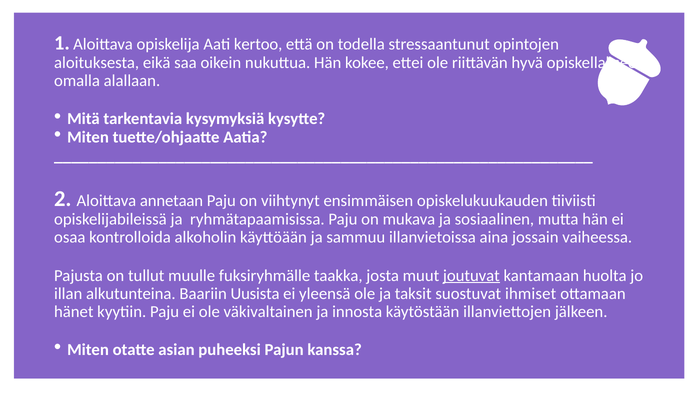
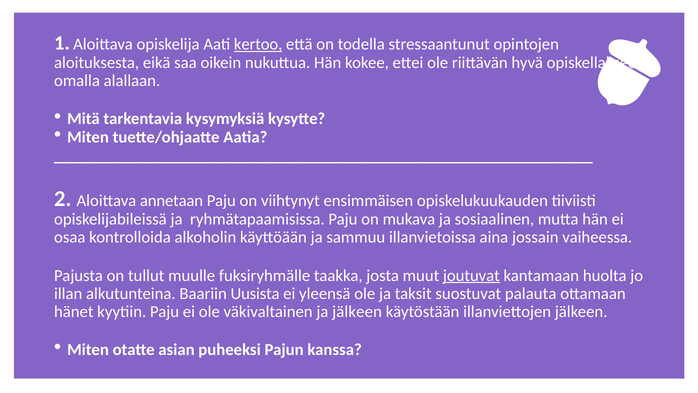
kertoo underline: none -> present
ihmiset: ihmiset -> palauta
ja innosta: innosta -> jälkeen
